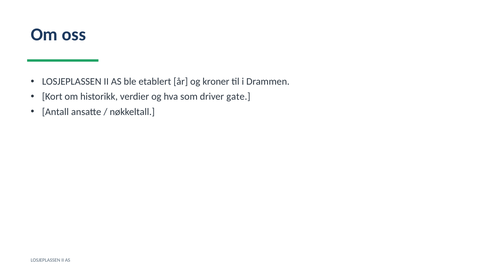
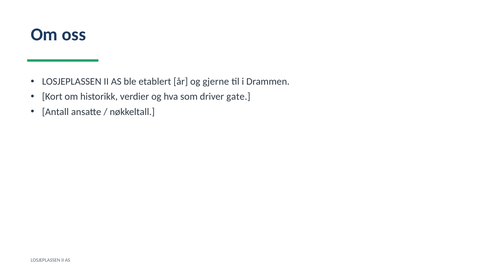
kroner: kroner -> gjerne
